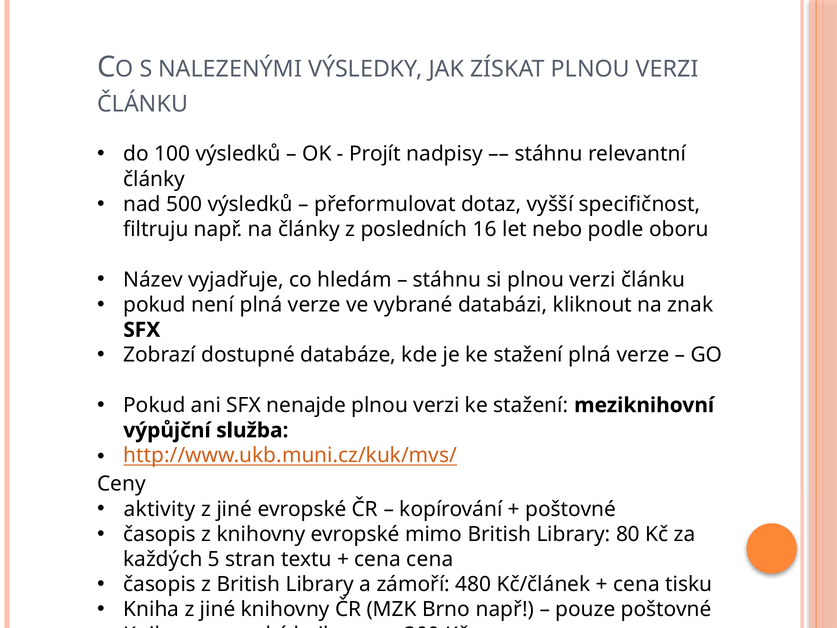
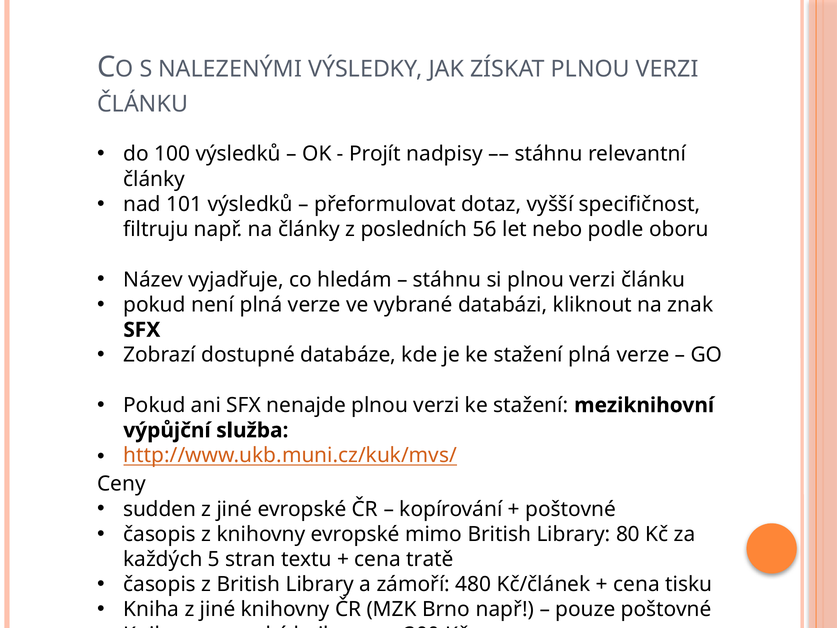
500: 500 -> 101
16: 16 -> 56
aktivity: aktivity -> sudden
cena cena: cena -> tratě
